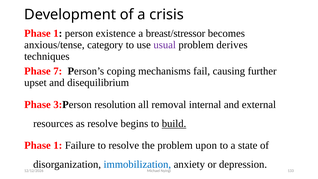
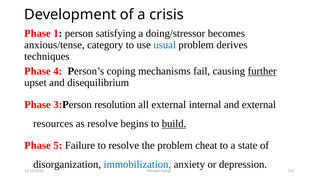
existence: existence -> satisfying
breast/stressor: breast/stressor -> doing/stressor
usual colour: purple -> blue
7: 7 -> 4
further underline: none -> present
all removal: removal -> external
1 at (58, 145): 1 -> 5
upon: upon -> cheat
